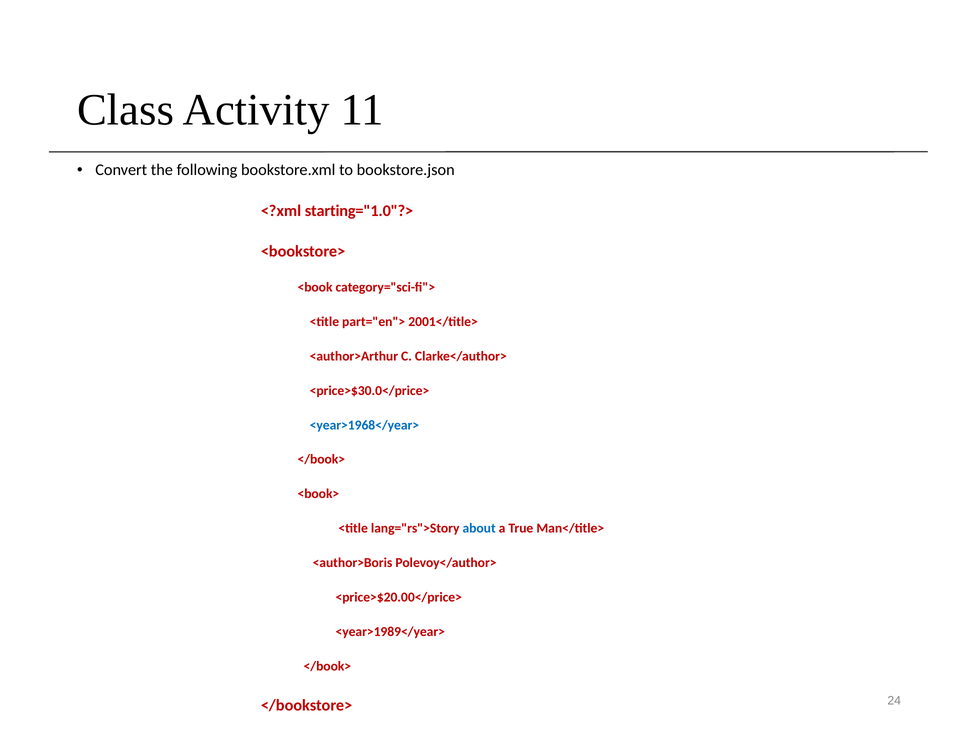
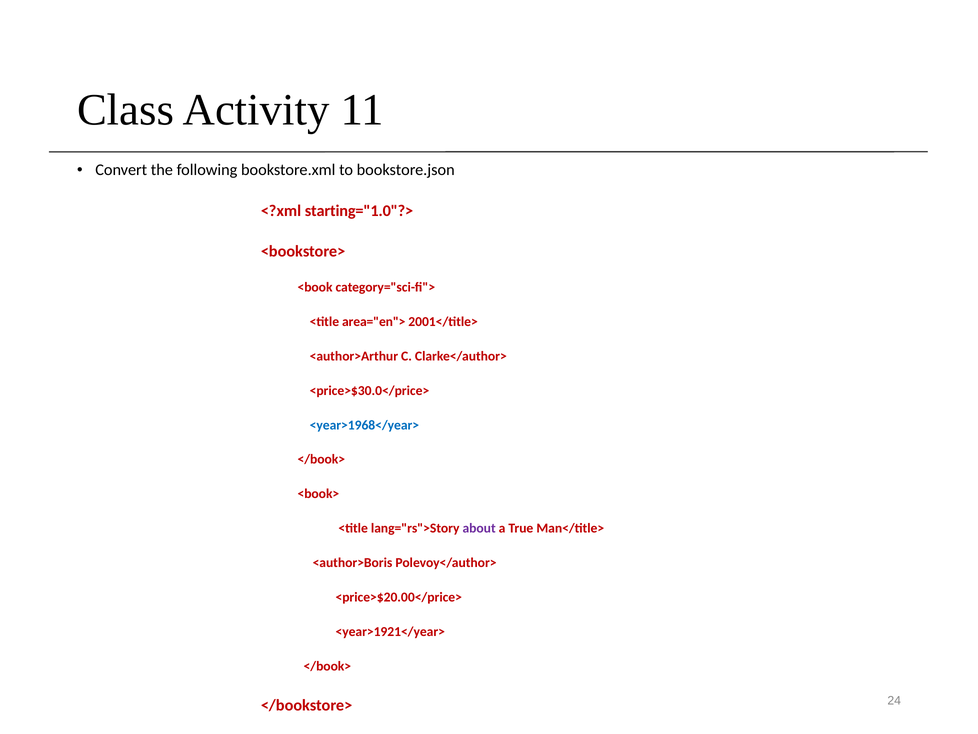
part="en">: part="en"> -> area="en">
about colour: blue -> purple
<year>1989</year>: <year>1989</year> -> <year>1921</year>
